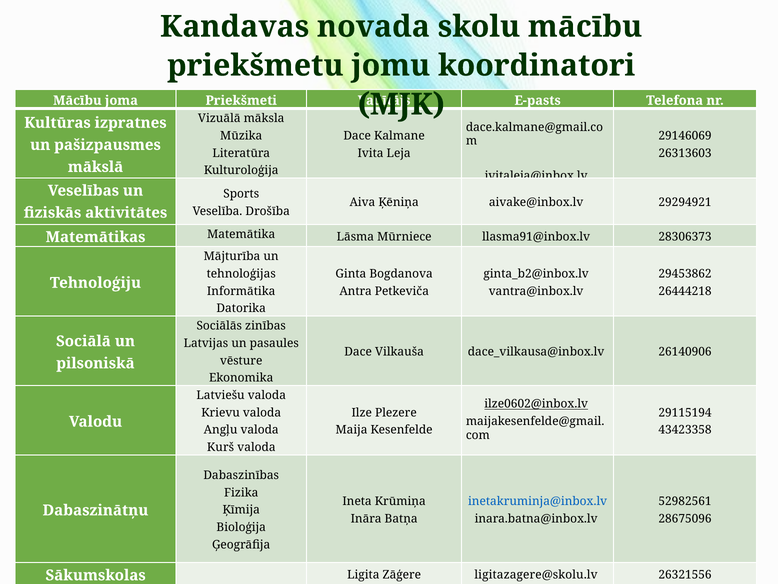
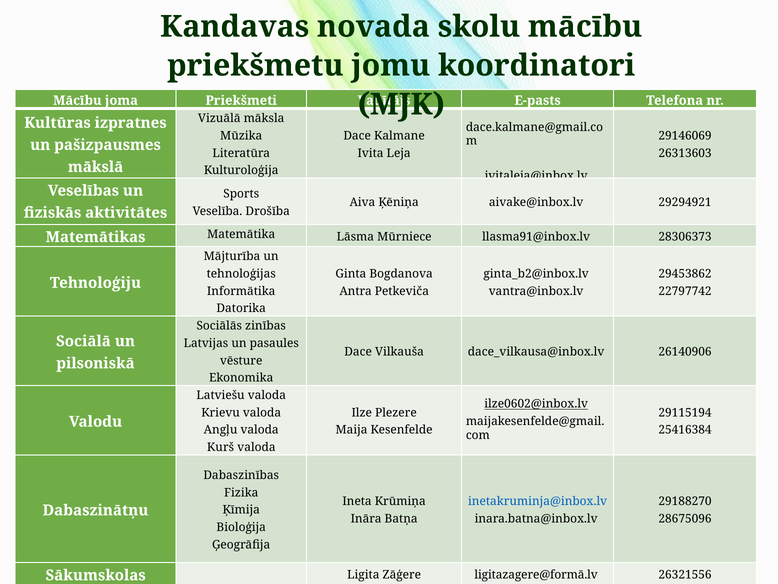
26444218: 26444218 -> 22797742
43423358: 43423358 -> 25416384
52982561: 52982561 -> 29188270
ligitazagere@skolu.lv: ligitazagere@skolu.lv -> ligitazagere@formā.lv
